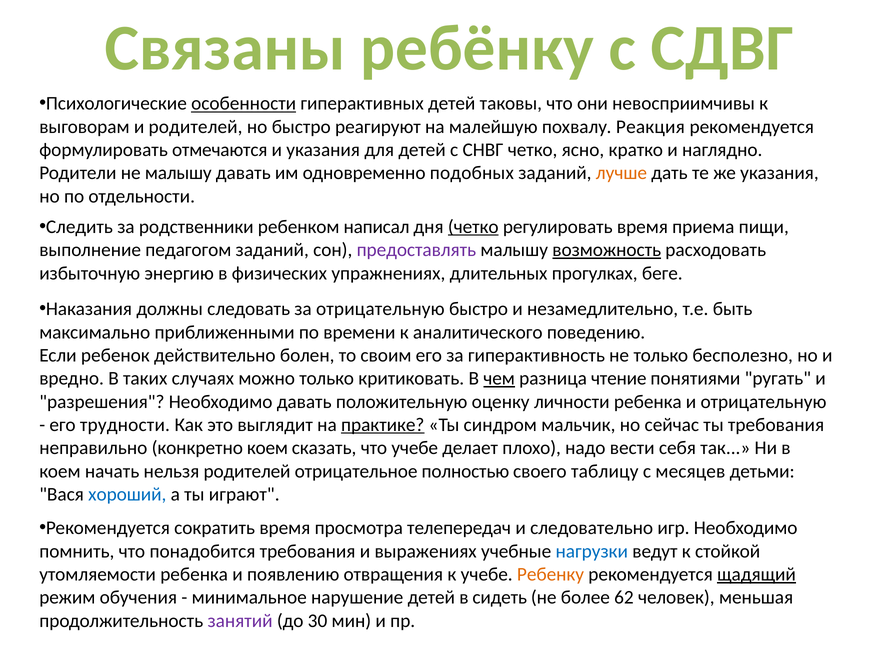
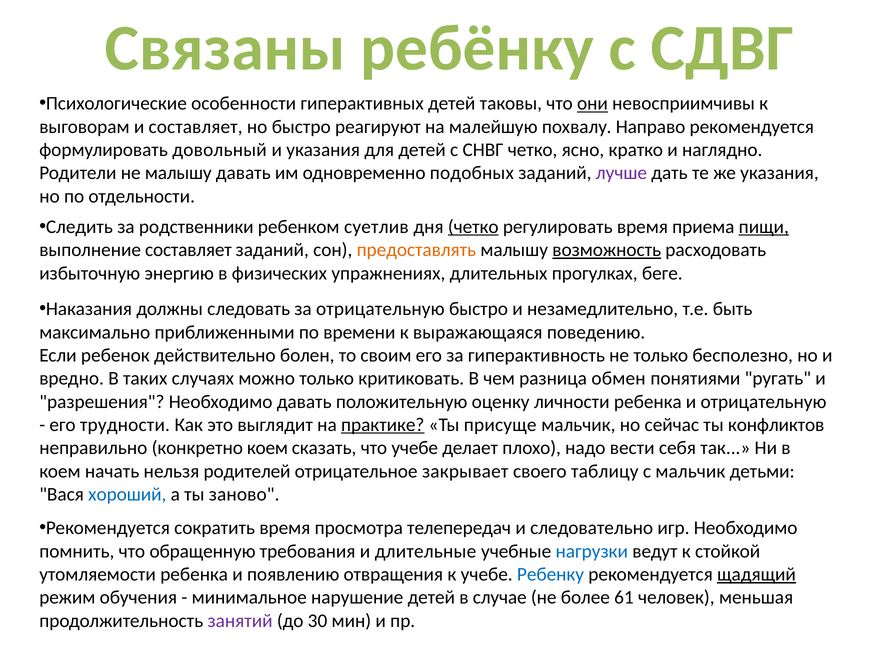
особенности underline: present -> none
они underline: none -> present
и родителей: родителей -> составляет
Реакция: Реакция -> Направо
отмечаются: отмечаются -> довольный
лучше colour: orange -> purple
написал: написал -> суетлив
пищи underline: none -> present
выполнение педагогом: педагогом -> составляет
предоставлять colour: purple -> orange
аналитического: аналитического -> выражающаяся
чем underline: present -> none
чтение: чтение -> обмен
синдром: синдром -> присуще
ты требования: требования -> конфликтов
полностью: полностью -> закрывает
с месяцев: месяцев -> мальчик
играют: играют -> заново
понадобится: понадобится -> обращенную
выражениях: выражениях -> длительные
Ребенку colour: orange -> blue
сидеть: сидеть -> случае
62: 62 -> 61
